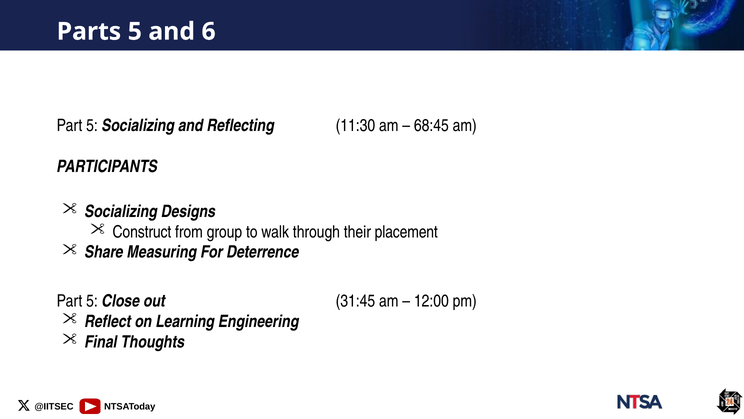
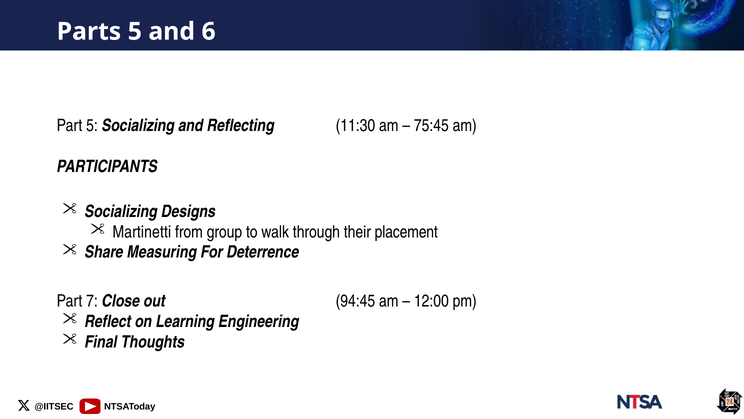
68:45: 68:45 -> 75:45
Construct: Construct -> Martinetti
5 at (92, 301): 5 -> 7
31:45: 31:45 -> 94:45
